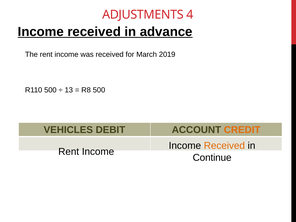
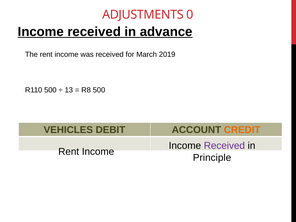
4: 4 -> 0
Received at (224, 146) colour: orange -> purple
Continue: Continue -> Principle
